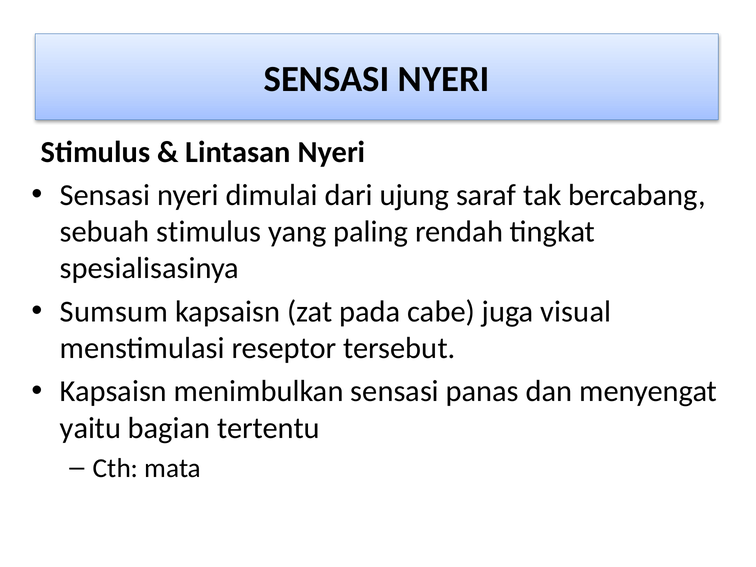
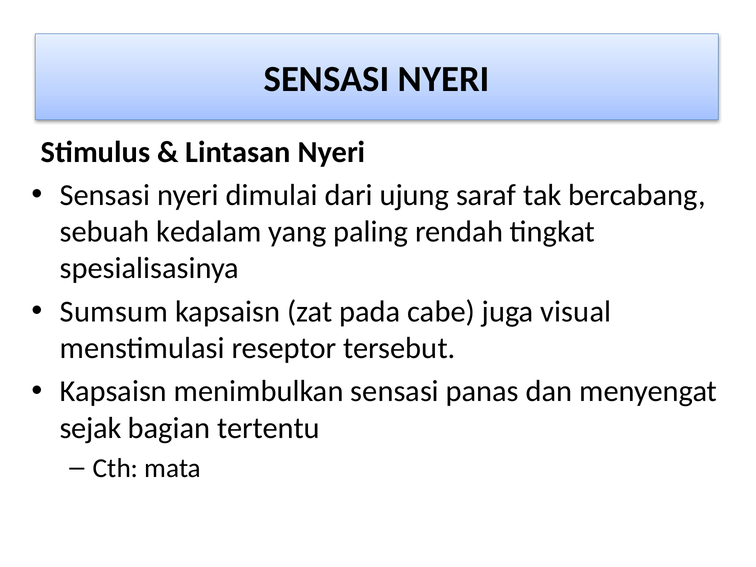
sebuah stimulus: stimulus -> kedalam
yaitu: yaitu -> sejak
